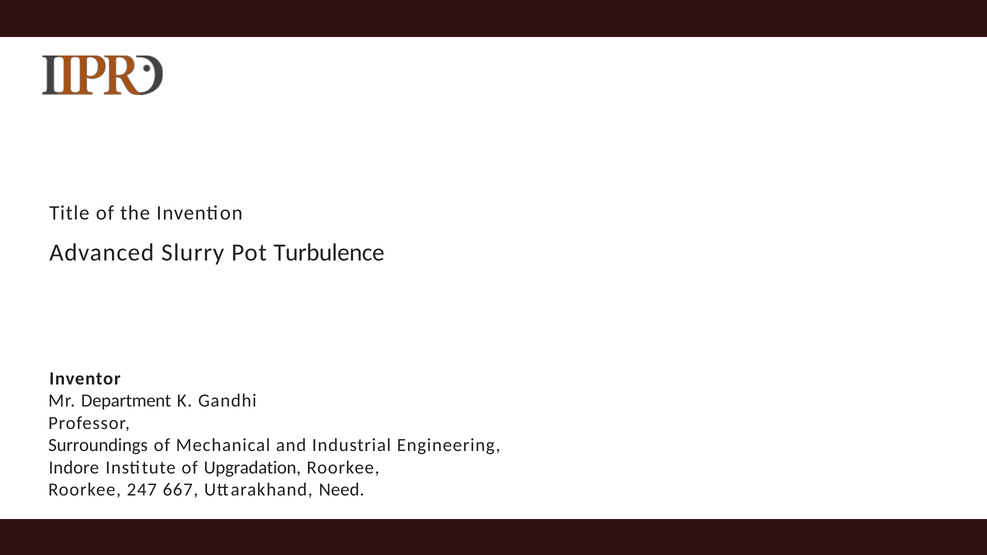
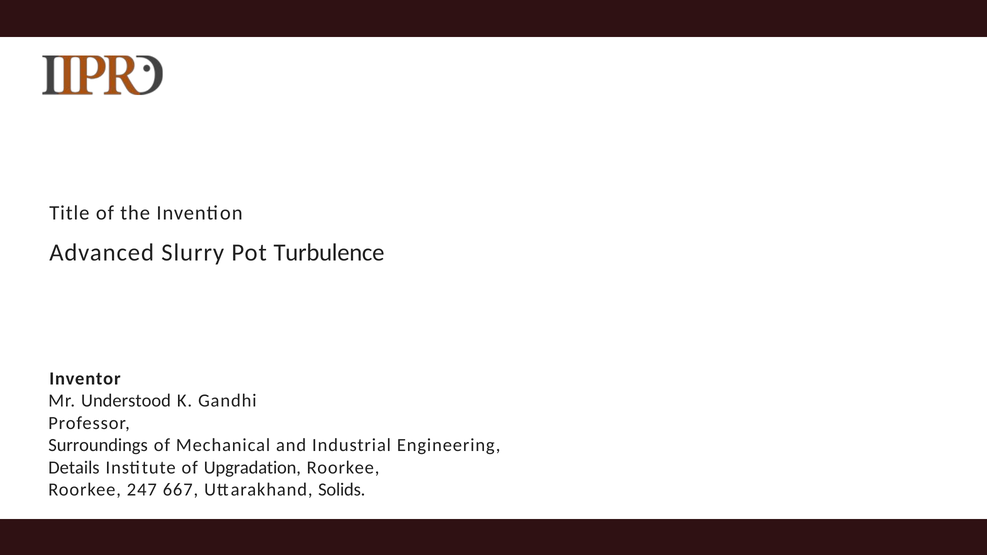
Department: Department -> Understood
Indore: Indore -> Details
Need: Need -> Solids
